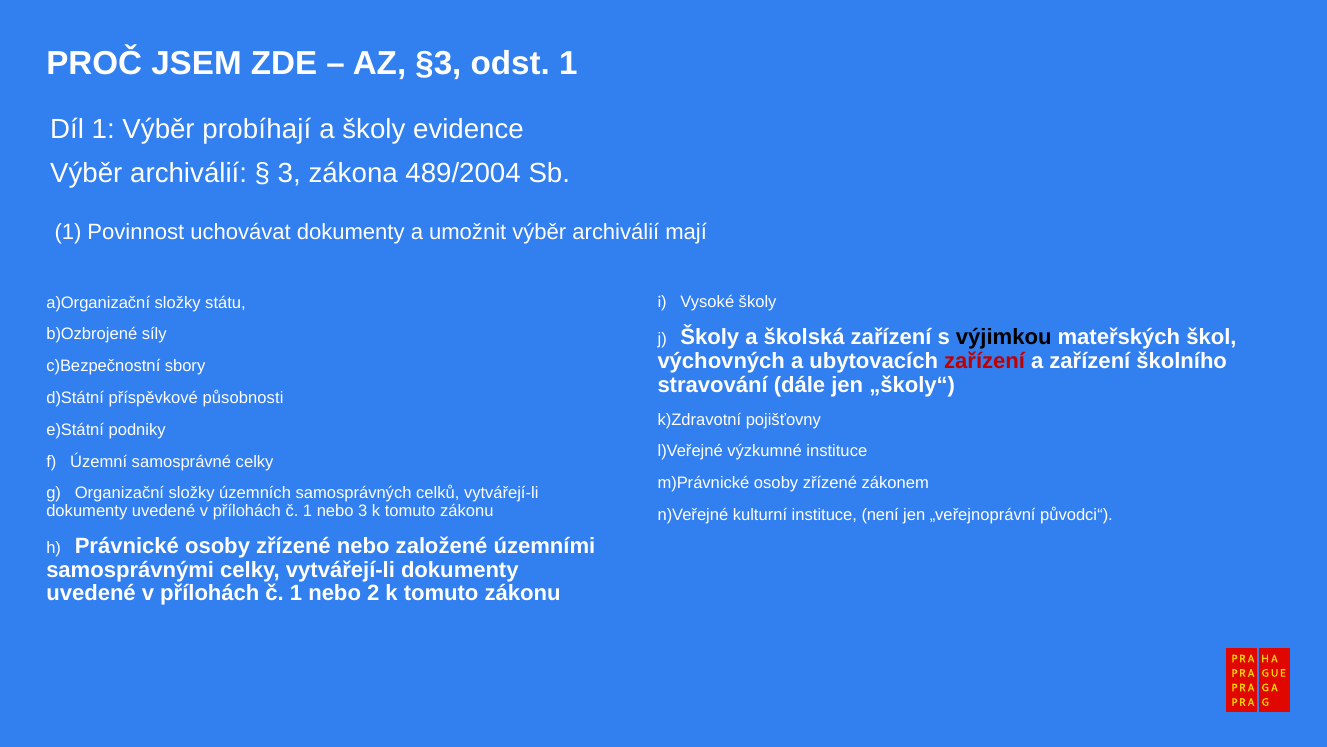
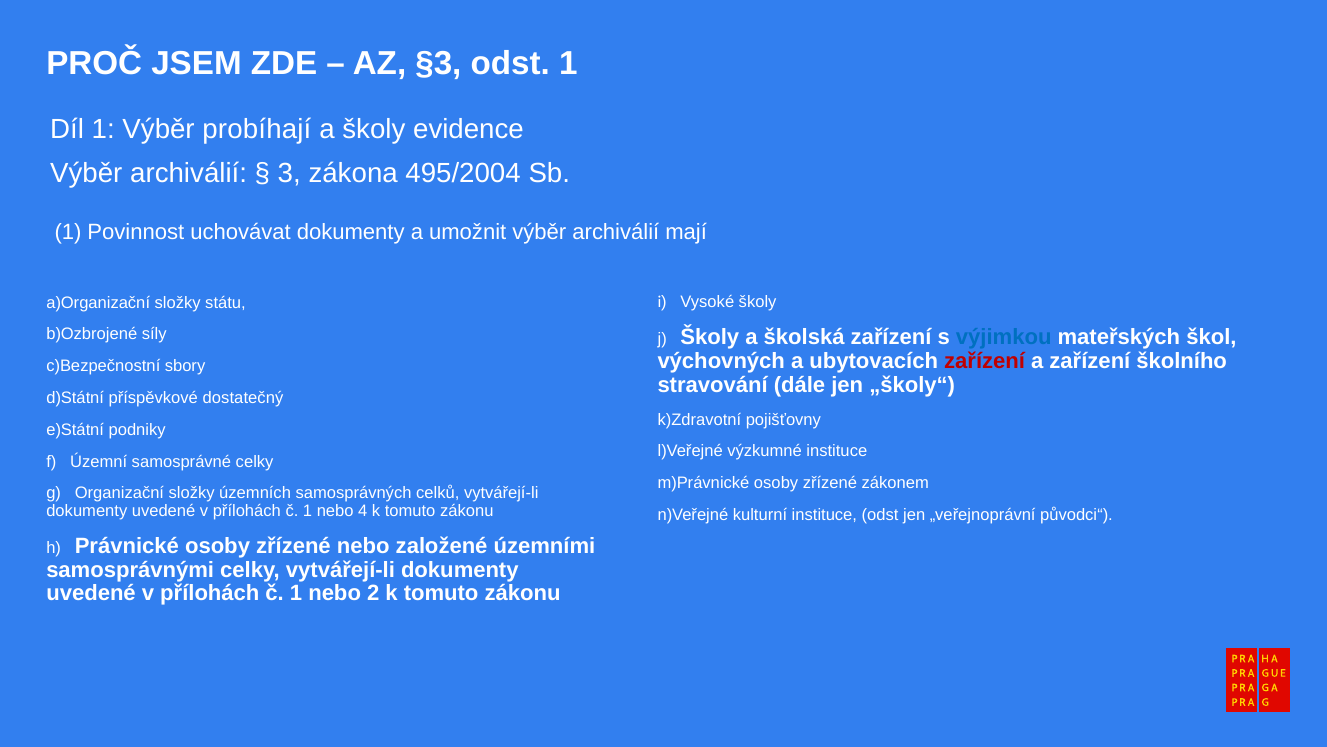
489/2004: 489/2004 -> 495/2004
výjimkou colour: black -> blue
působnosti: působnosti -> dostatečný
nebo 3: 3 -> 4
instituce není: není -> odst
